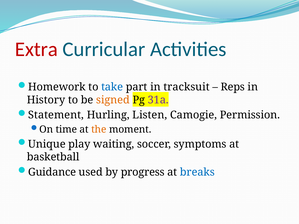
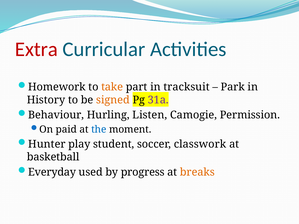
take colour: blue -> orange
Reps: Reps -> Park
Statement: Statement -> Behaviour
time: time -> paid
the colour: orange -> blue
Unique: Unique -> Hunter
waiting: waiting -> student
symptoms: symptoms -> classwork
Guidance: Guidance -> Everyday
breaks colour: blue -> orange
